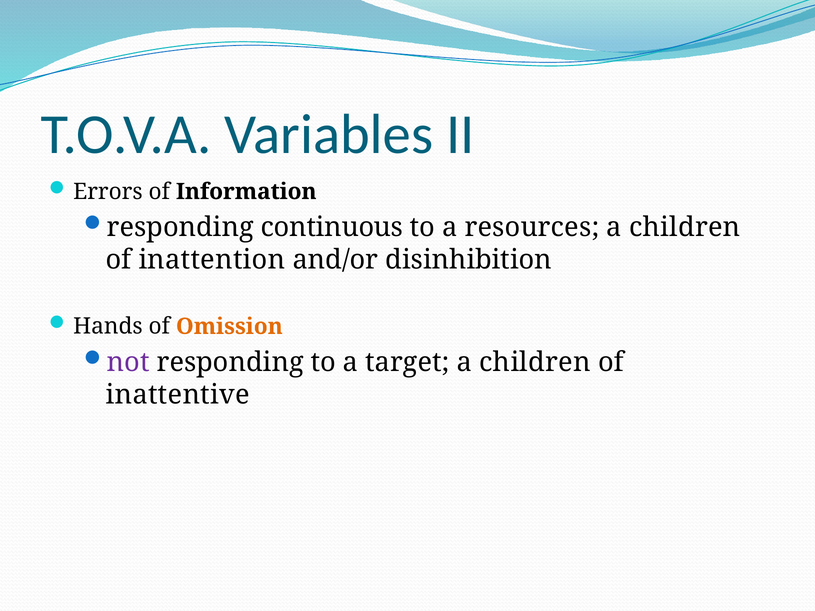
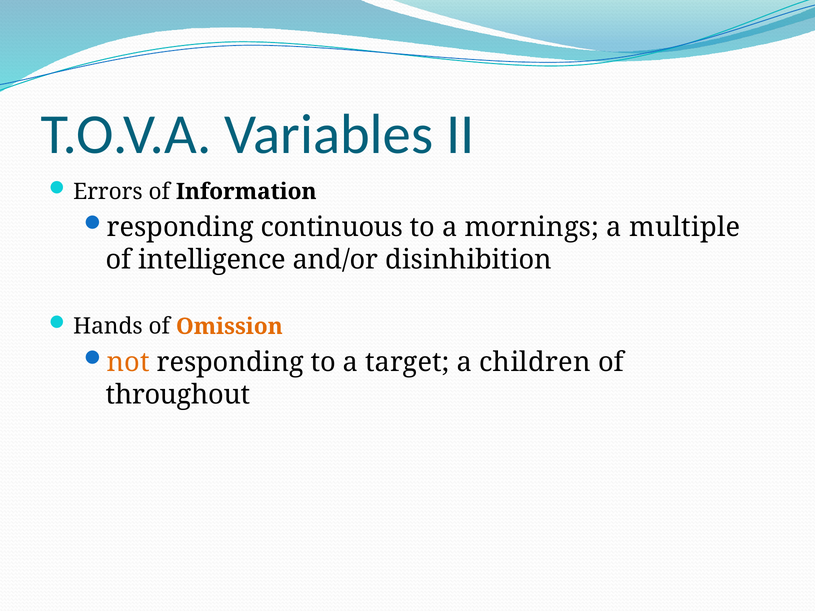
resources: resources -> mornings
children at (685, 227): children -> multiple
inattention: inattention -> intelligence
not colour: purple -> orange
inattentive: inattentive -> throughout
